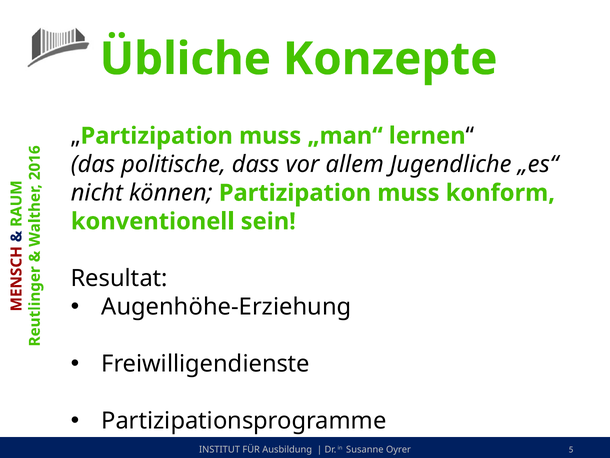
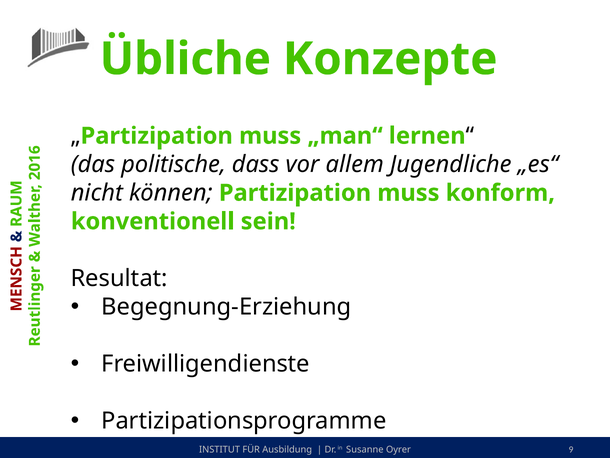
Augenhöhe-Erziehung: Augenhöhe-Erziehung -> Begegnung-Erziehung
5: 5 -> 9
